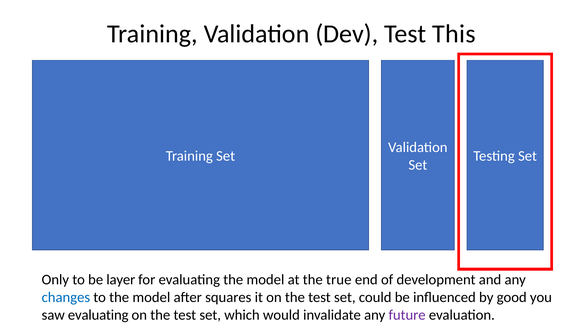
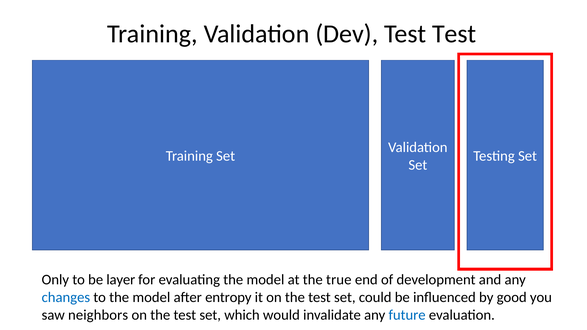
Test This: This -> Test
squares: squares -> entropy
saw evaluating: evaluating -> neighbors
future colour: purple -> blue
